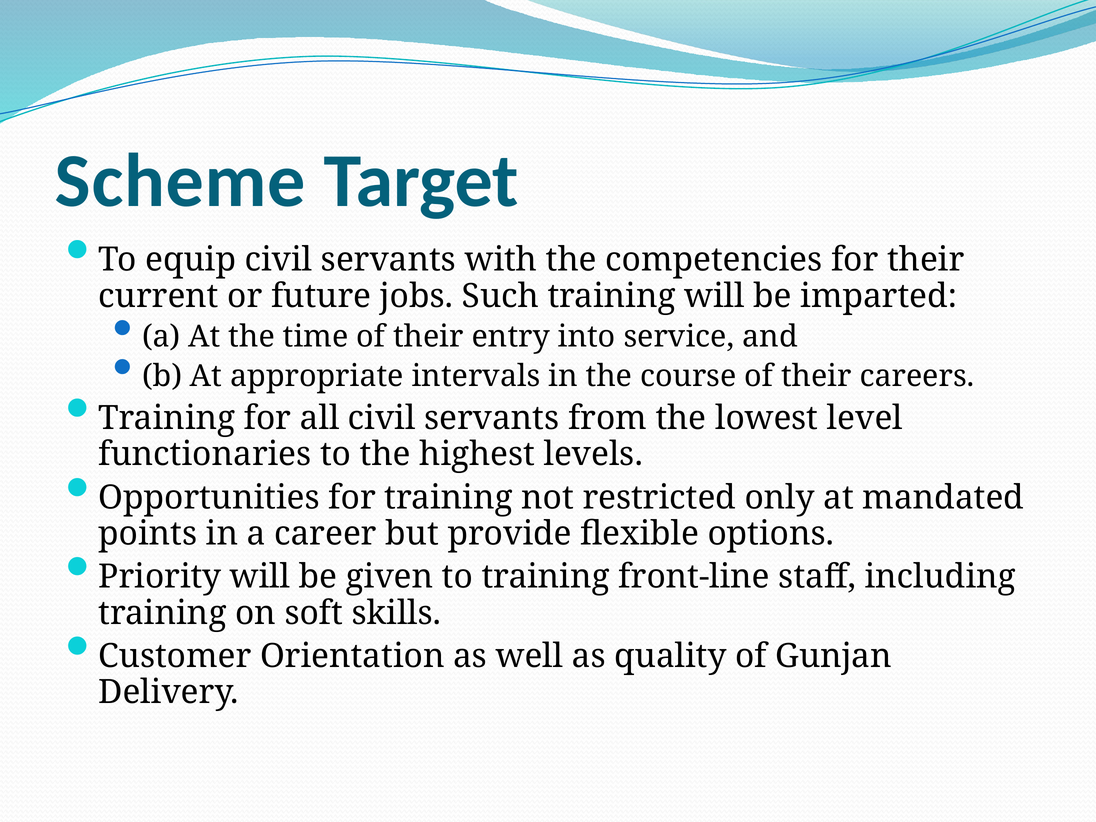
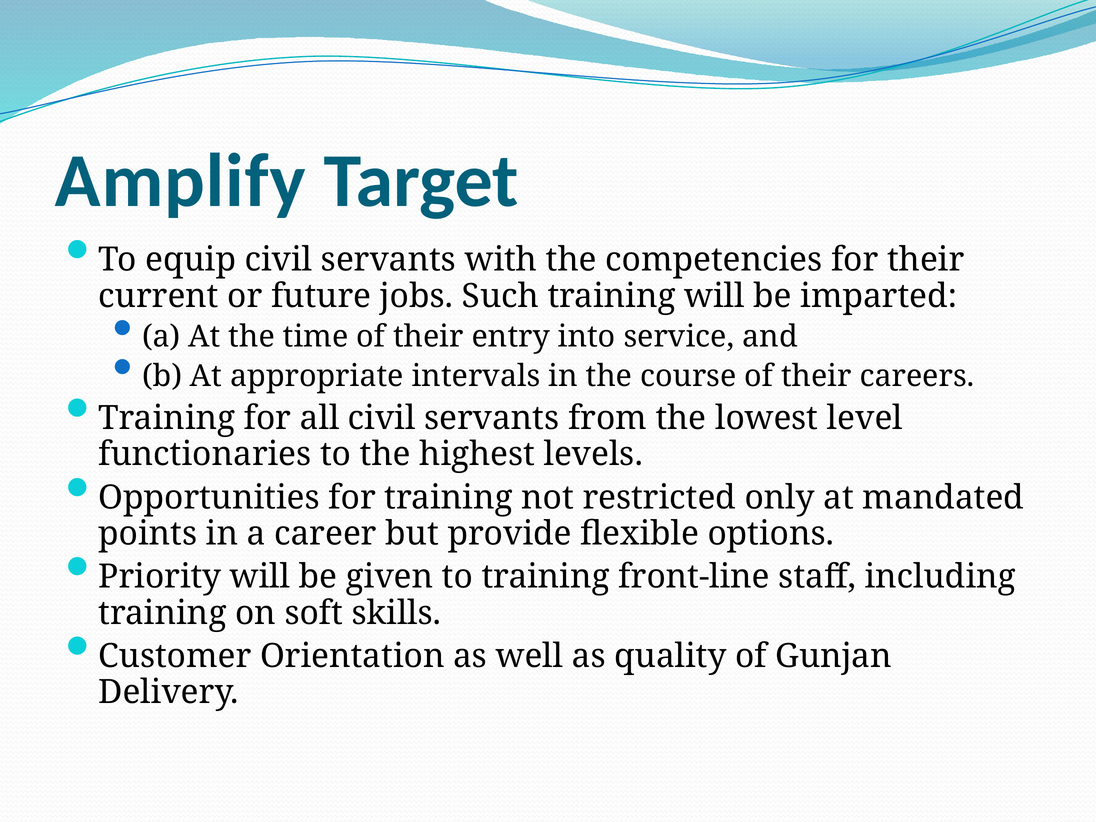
Scheme: Scheme -> Amplify
